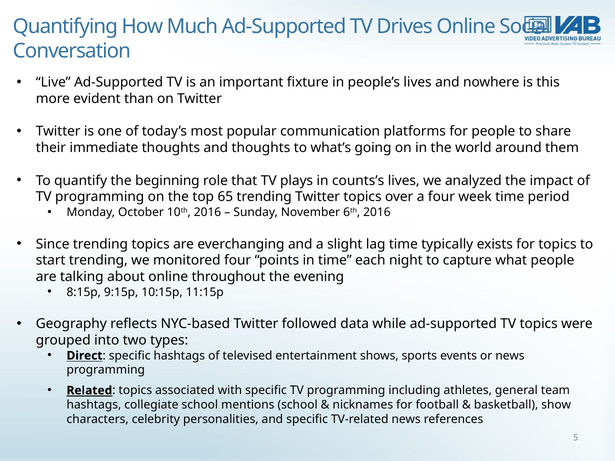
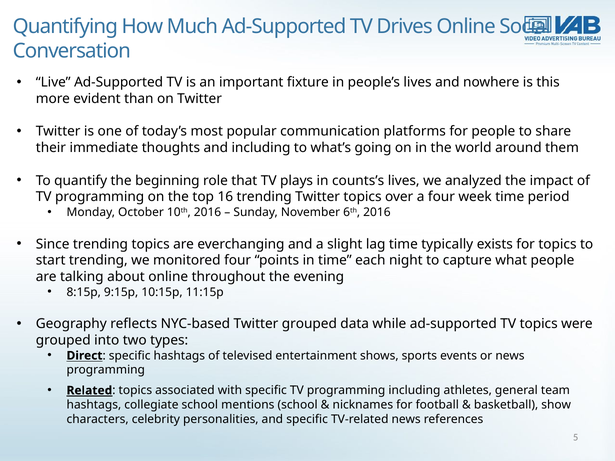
and thoughts: thoughts -> including
65: 65 -> 16
Twitter followed: followed -> grouped
